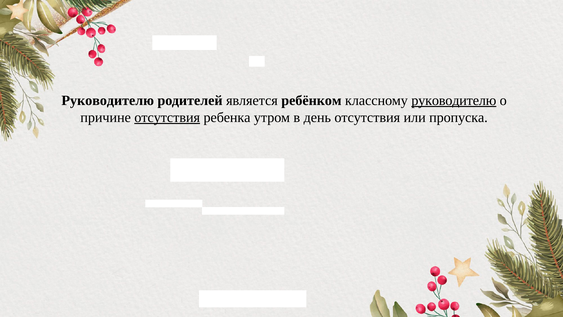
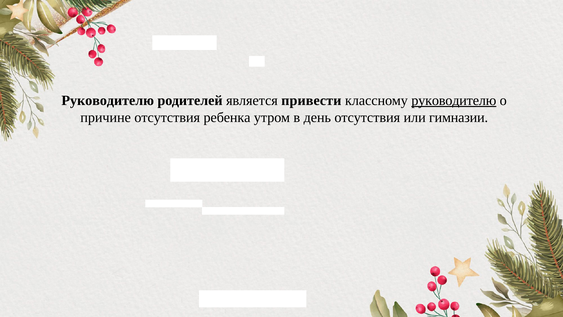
ребёнком: ребёнком -> привести
отсутствия at (167, 117) underline: present -> none
пропуска: пропуска -> гимназии
